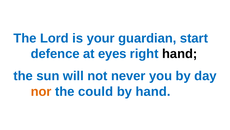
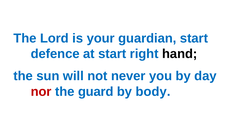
at eyes: eyes -> start
nor colour: orange -> red
could: could -> guard
by hand: hand -> body
